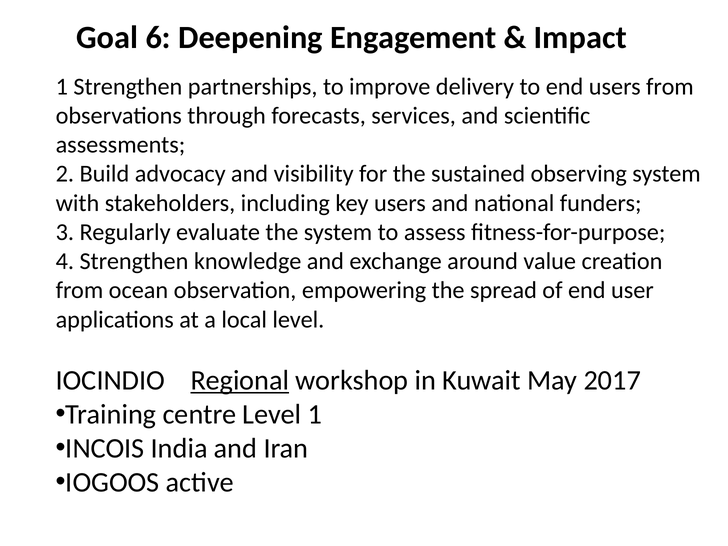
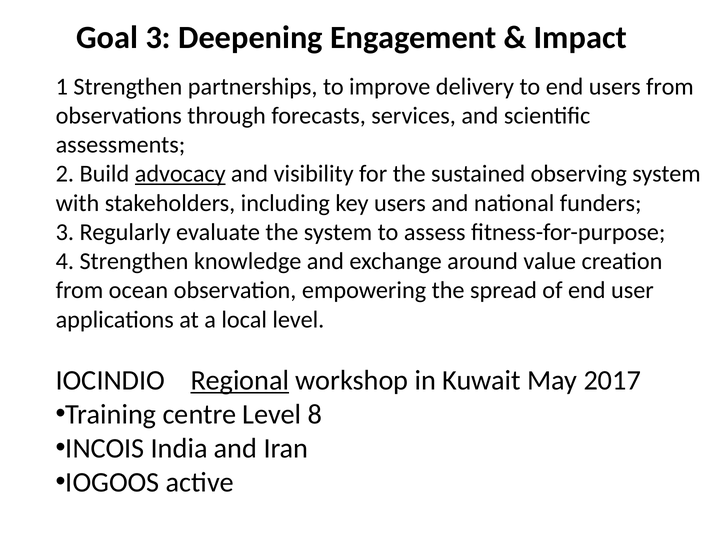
Goal 6: 6 -> 3
advocacy underline: none -> present
Level 1: 1 -> 8
